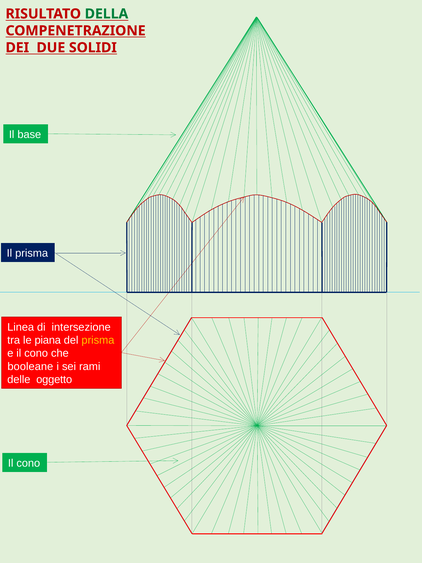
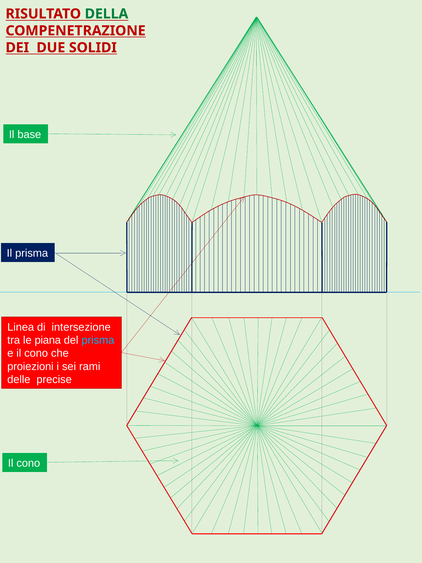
prisma at (98, 340) colour: yellow -> light blue
booleane: booleane -> proiezioni
oggetto: oggetto -> precise
